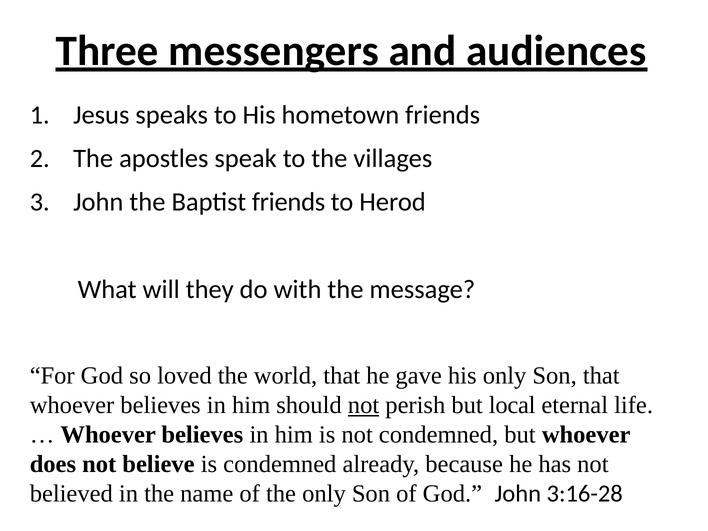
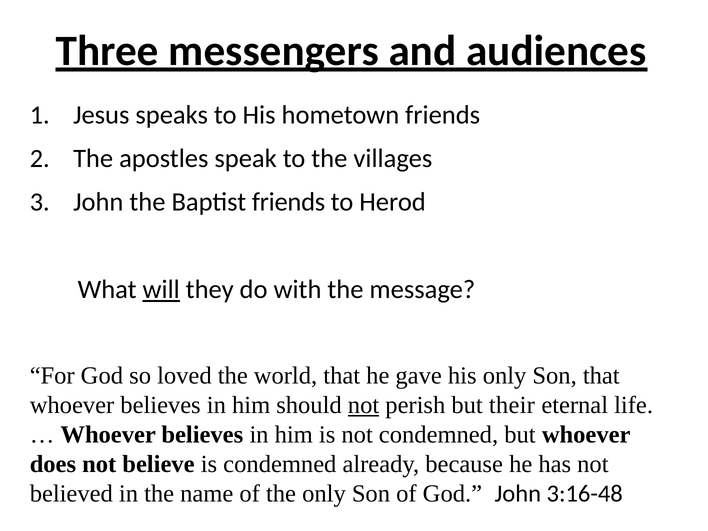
will underline: none -> present
local: local -> their
3:16-28: 3:16-28 -> 3:16-48
